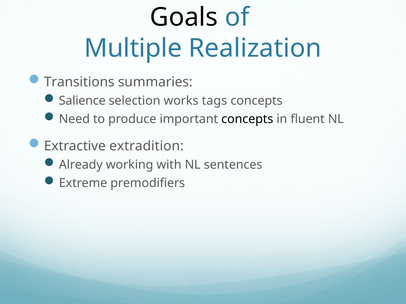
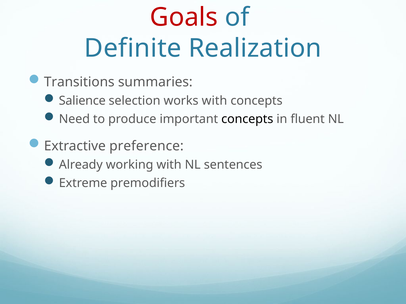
Goals colour: black -> red
Multiple: Multiple -> Definite
works tags: tags -> with
extradition: extradition -> preference
